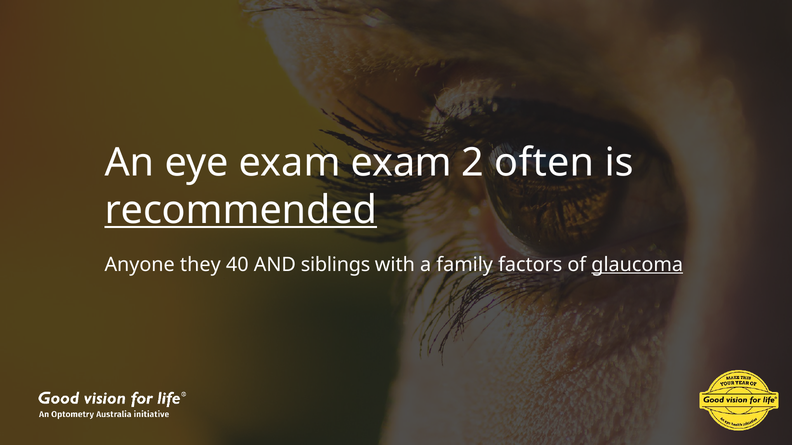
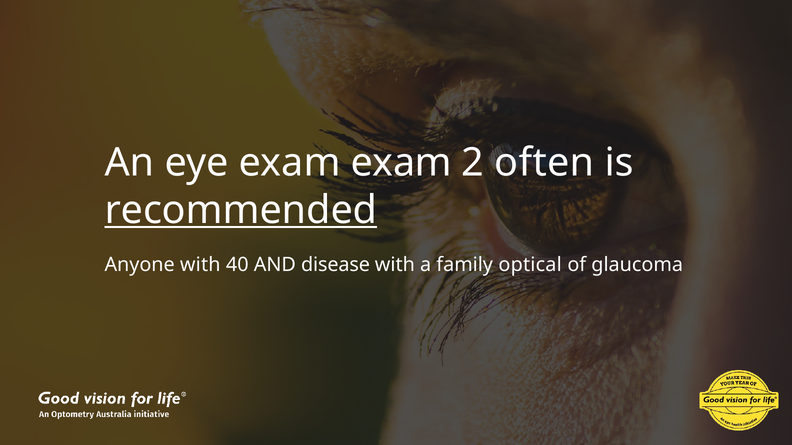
Anyone they: they -> with
siblings: siblings -> disease
factors: factors -> optical
glaucoma underline: present -> none
